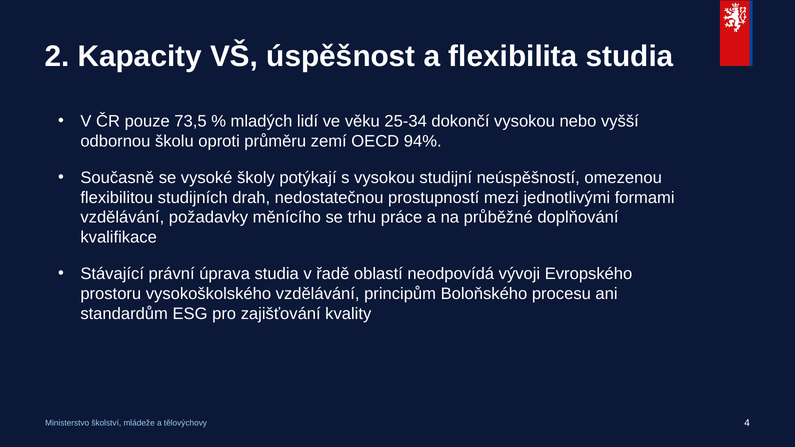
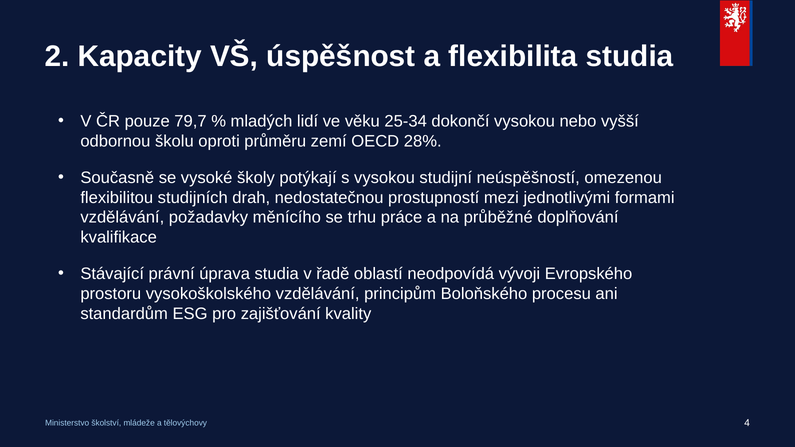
73,5: 73,5 -> 79,7
94%: 94% -> 28%
